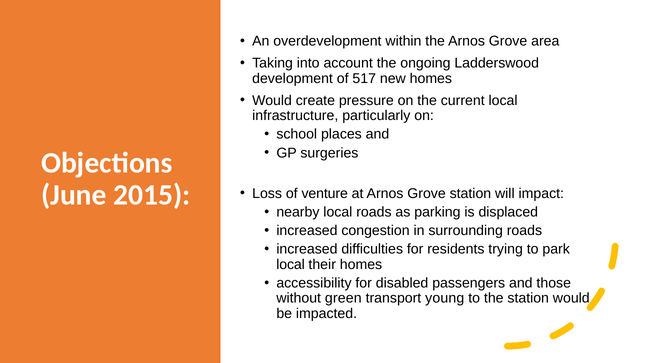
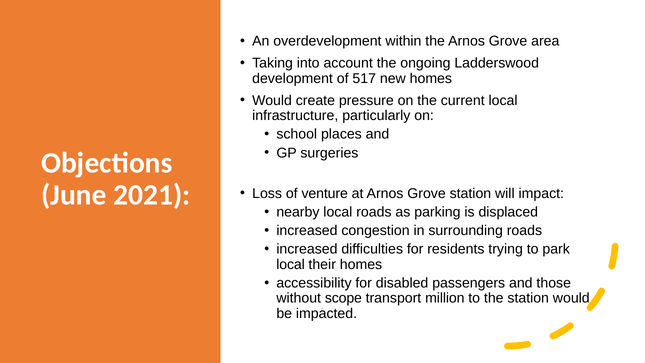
2015: 2015 -> 2021
green: green -> scope
young: young -> million
